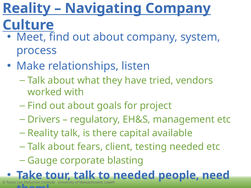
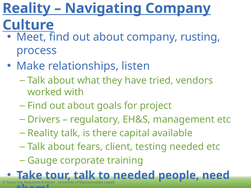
system: system -> rusting
blasting: blasting -> training
